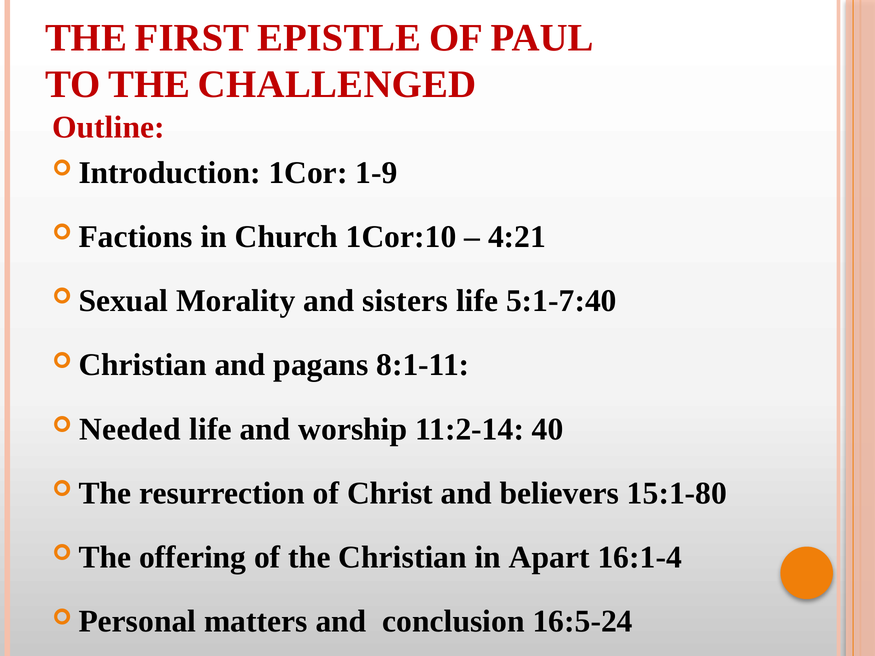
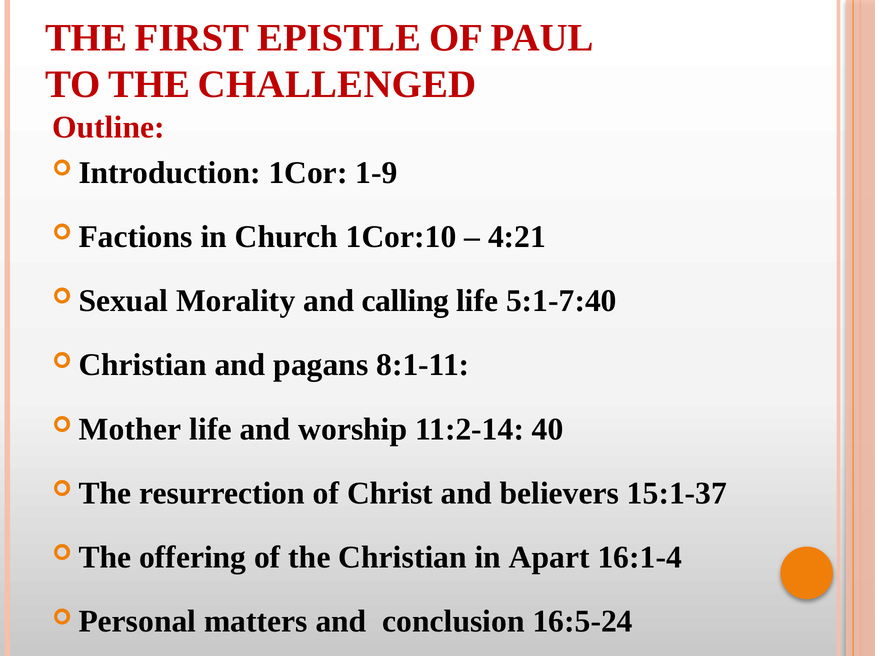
sisters: sisters -> calling
Needed: Needed -> Mother
15:1-80: 15:1-80 -> 15:1-37
